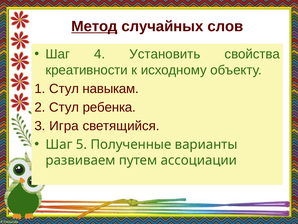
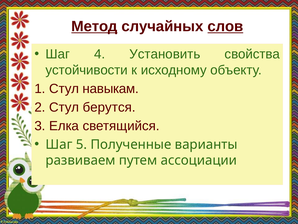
слов underline: none -> present
креативности: креативности -> устойчивости
ребенка: ребенка -> берутся
Игра: Игра -> Елка
